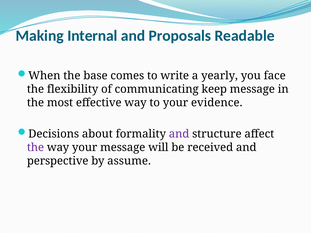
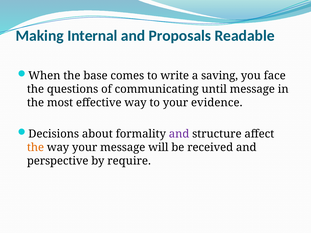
yearly: yearly -> saving
flexibility: flexibility -> questions
keep: keep -> until
the at (36, 148) colour: purple -> orange
assume: assume -> require
